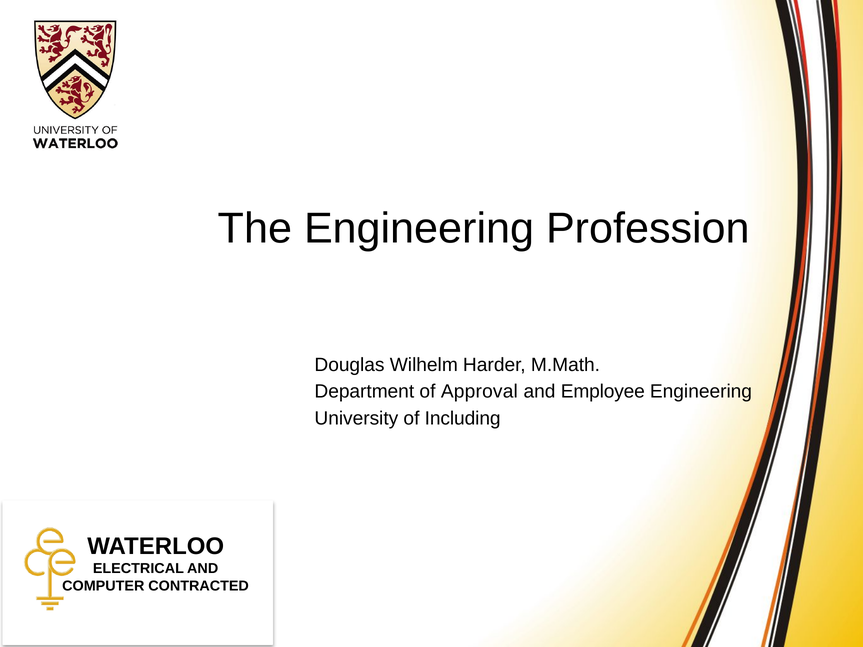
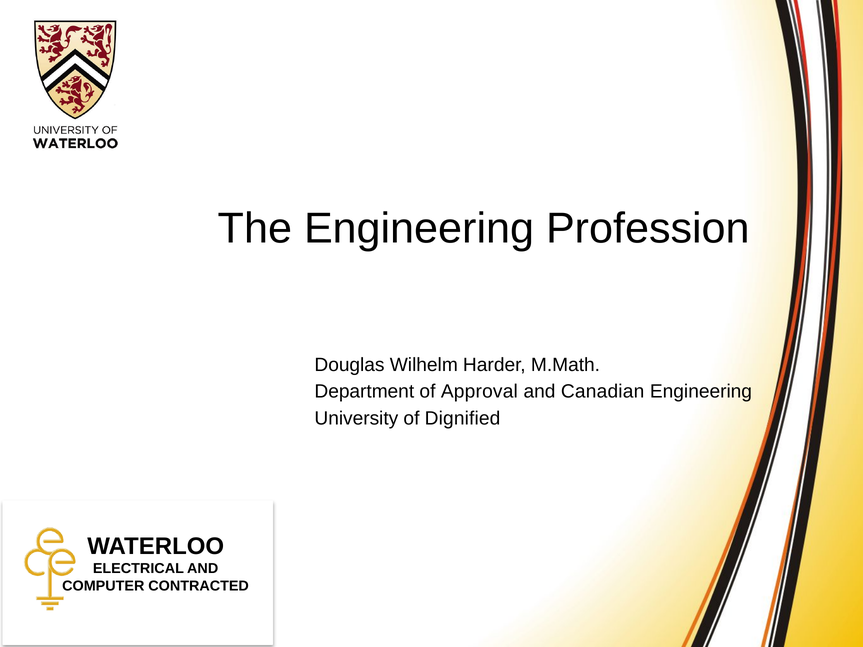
Employee: Employee -> Canadian
Including: Including -> Dignified
